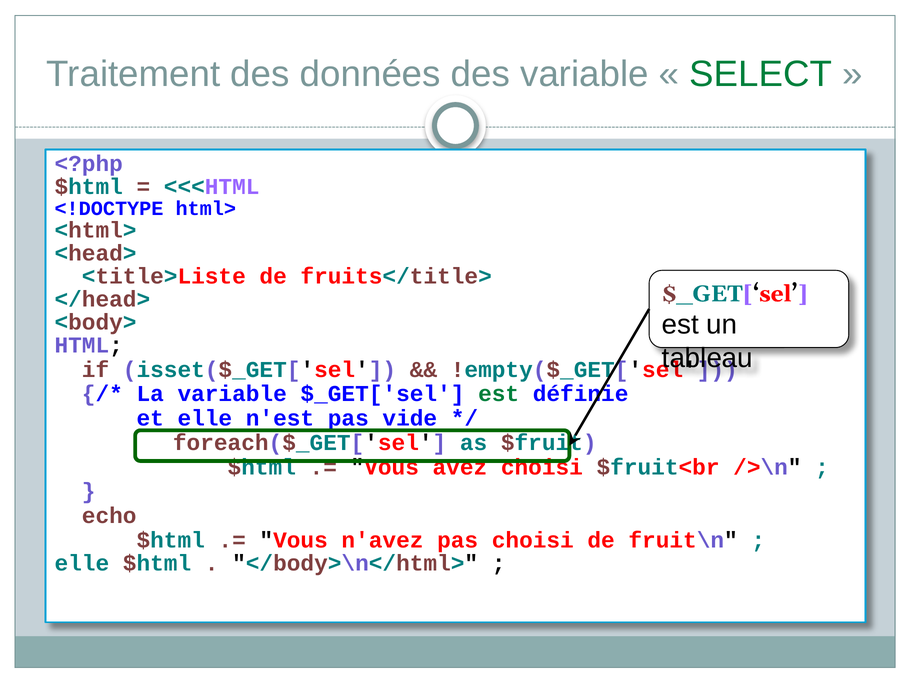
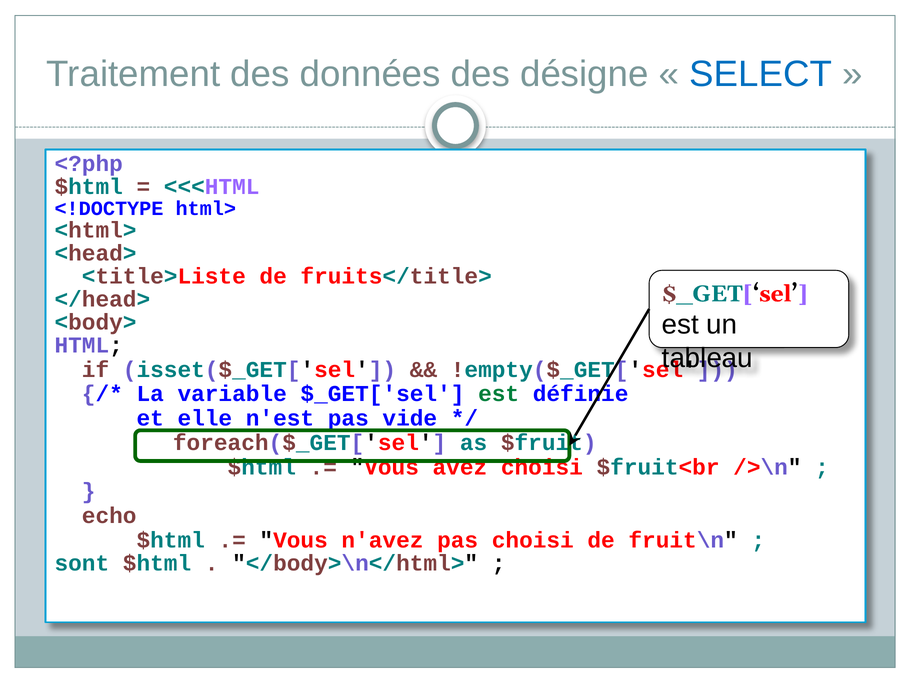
des variable: variable -> désigne
SELECT colour: green -> blue
elle at (82, 564): elle -> sont
